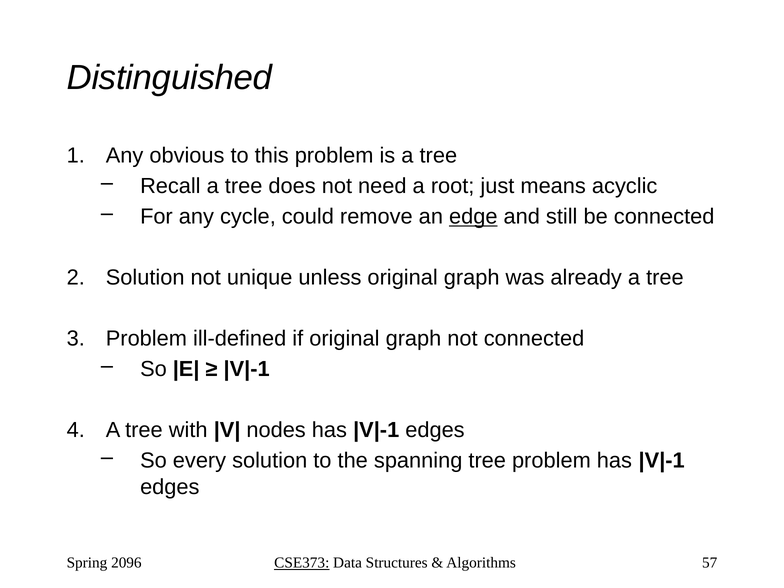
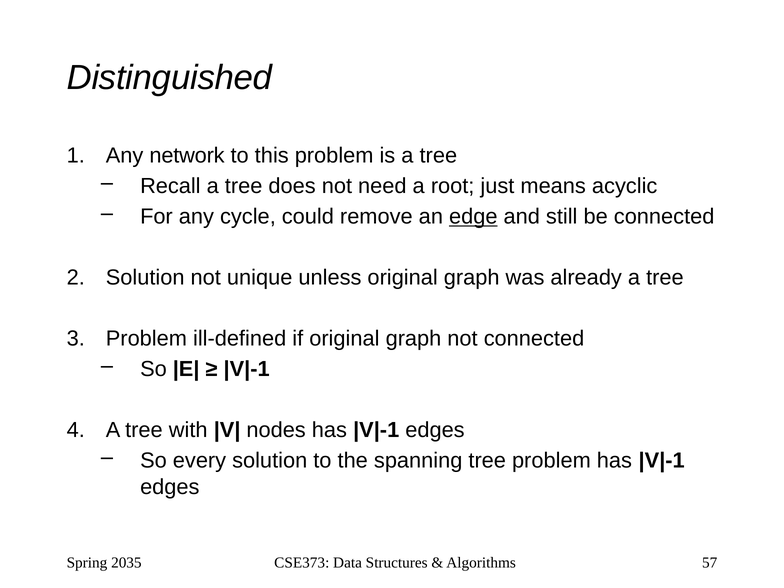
obvious: obvious -> network
2096: 2096 -> 2035
CSE373 underline: present -> none
